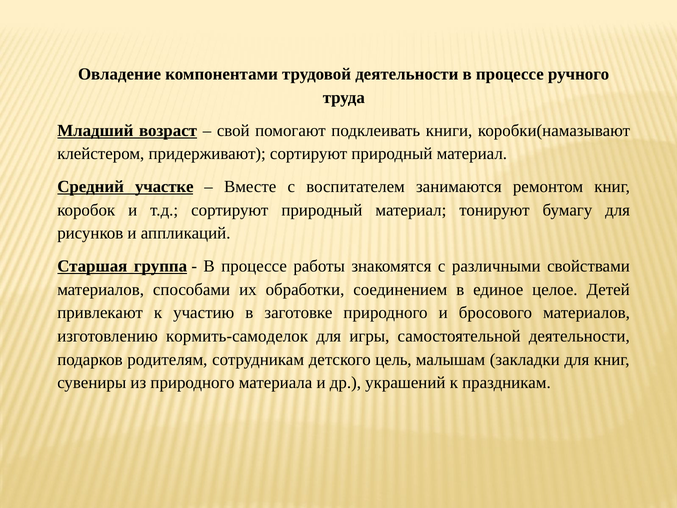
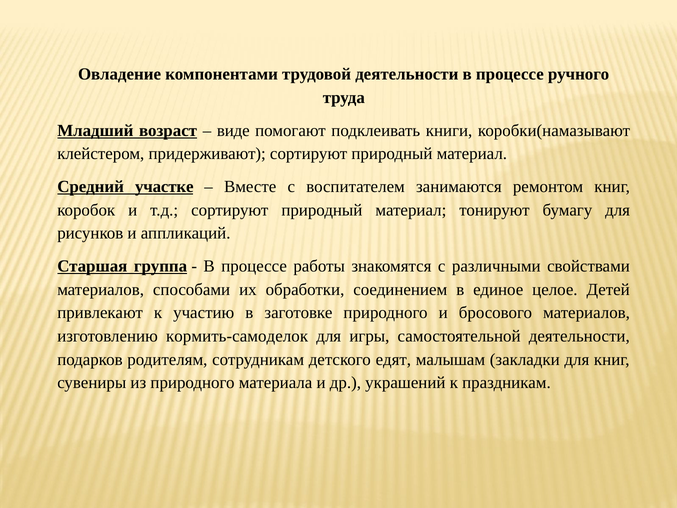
свой: свой -> виде
цель: цель -> едят
